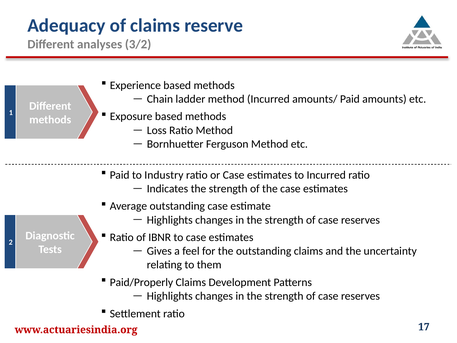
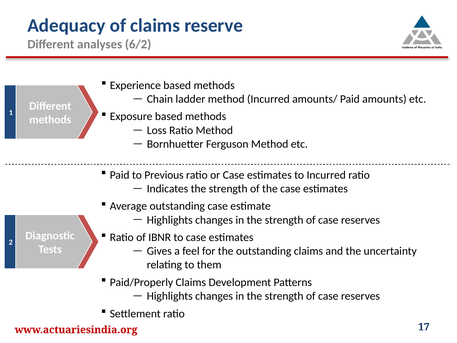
3/2: 3/2 -> 6/2
Industry: Industry -> Previous
